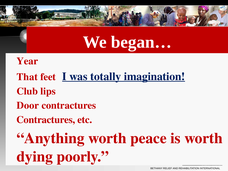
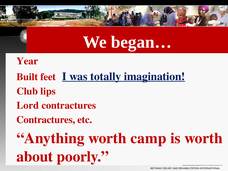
That: That -> Built
Door: Door -> Lord
peace: peace -> camp
dying: dying -> about
